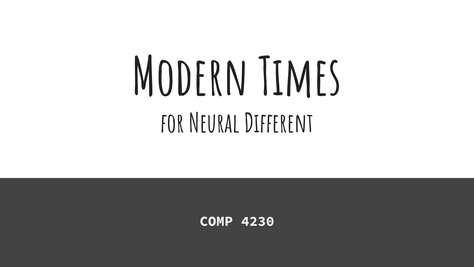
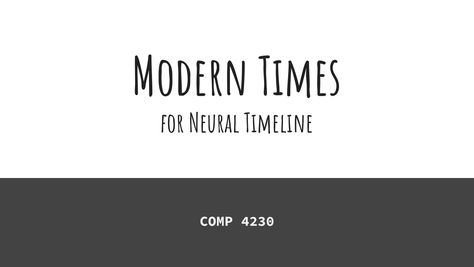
Different: Different -> Timeline
